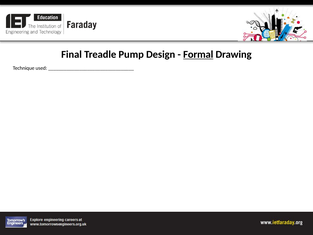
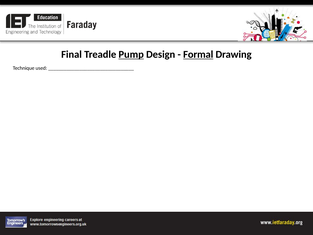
Pump underline: none -> present
